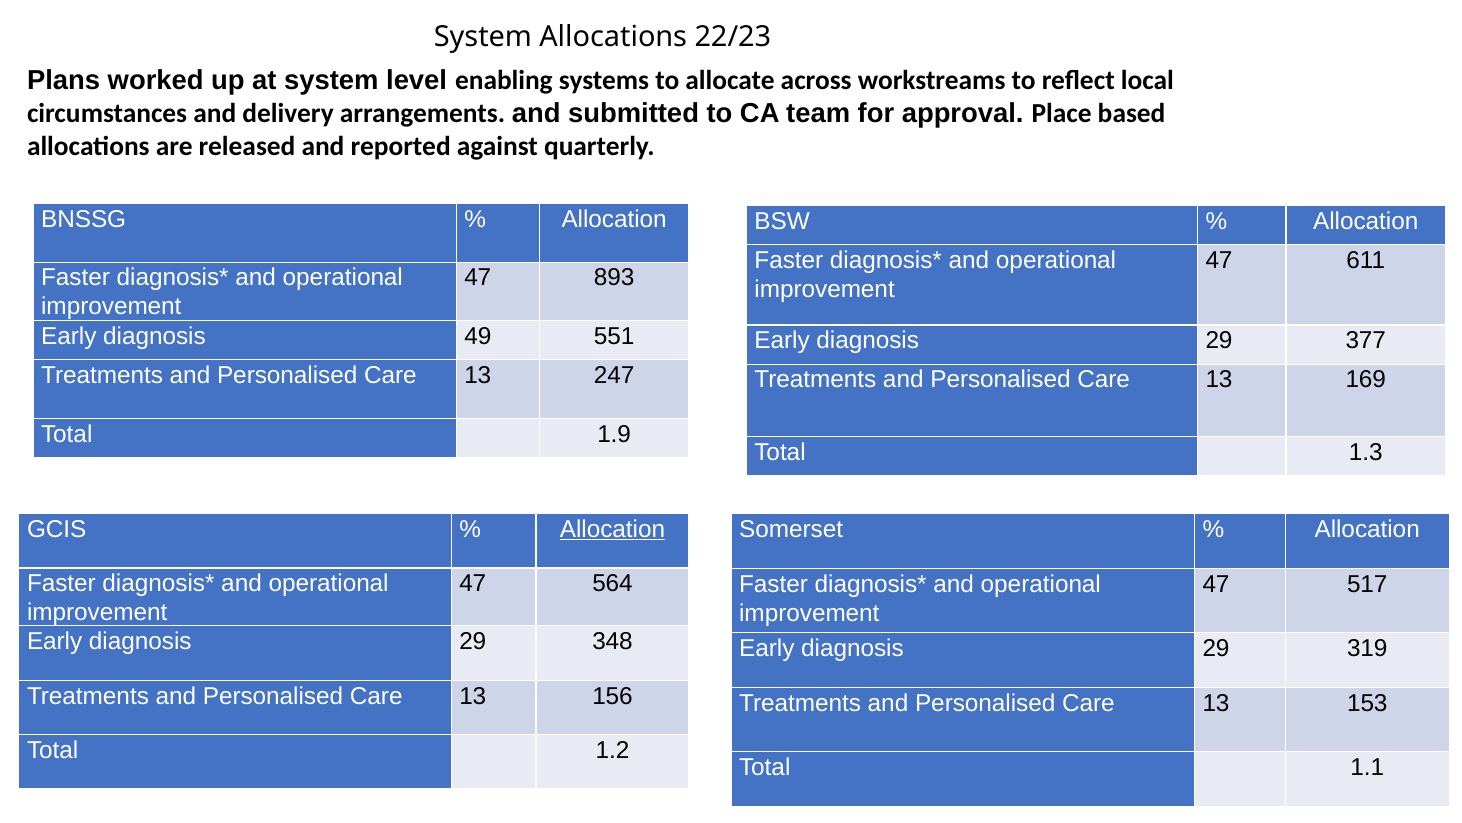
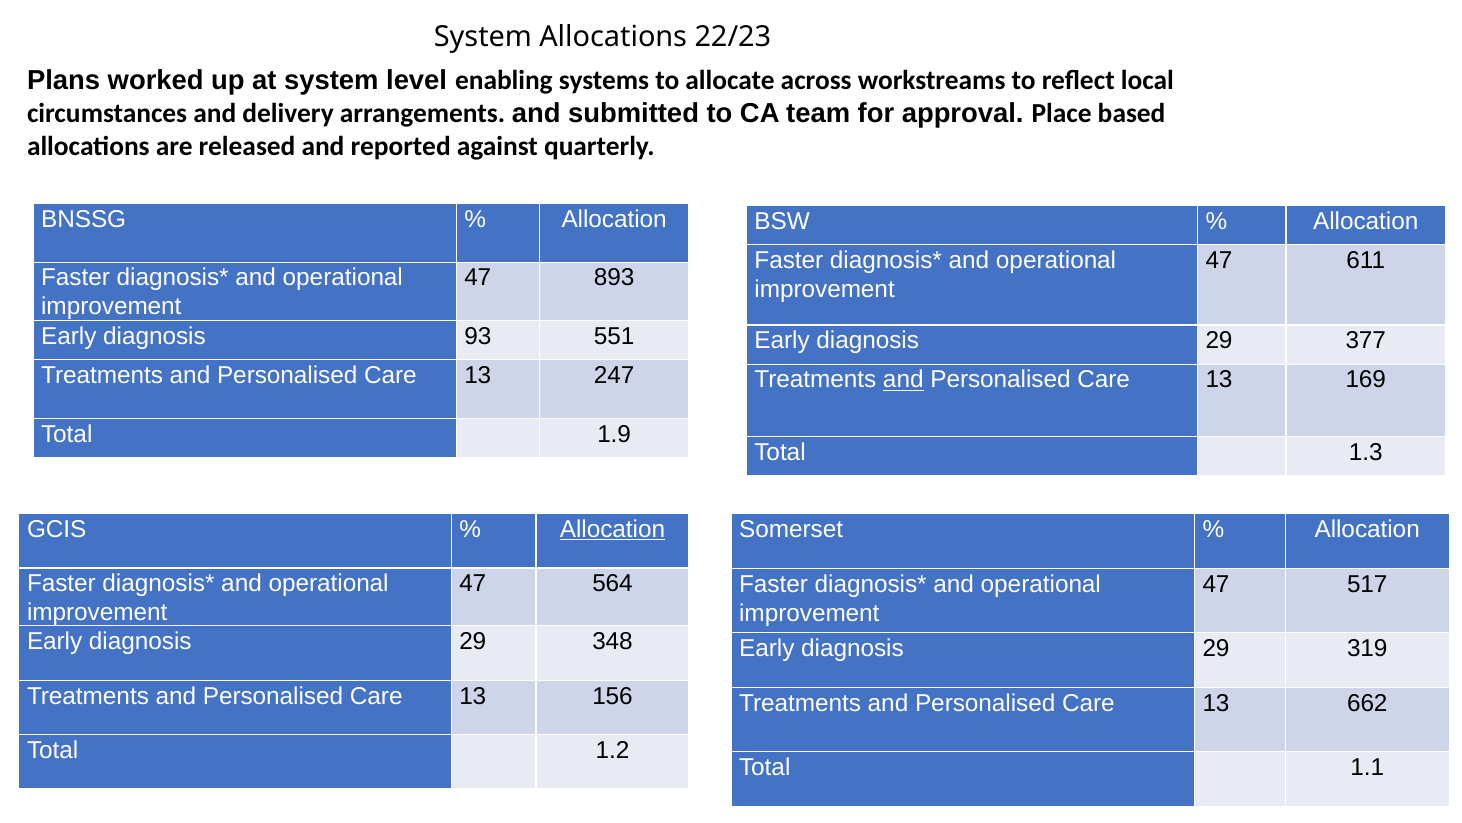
49: 49 -> 93
and at (903, 380) underline: none -> present
153: 153 -> 662
